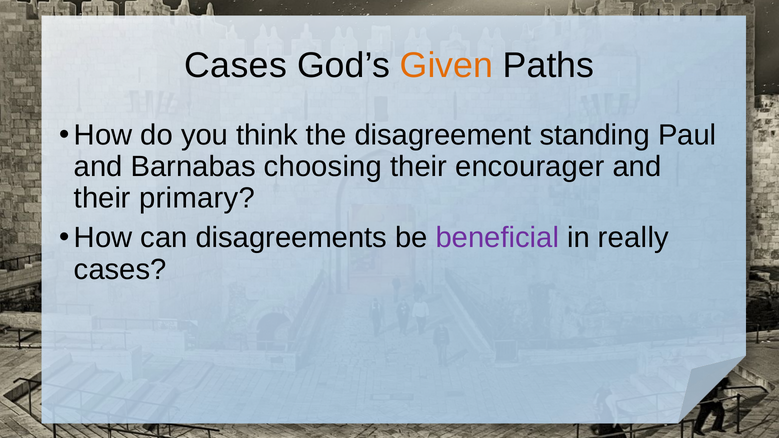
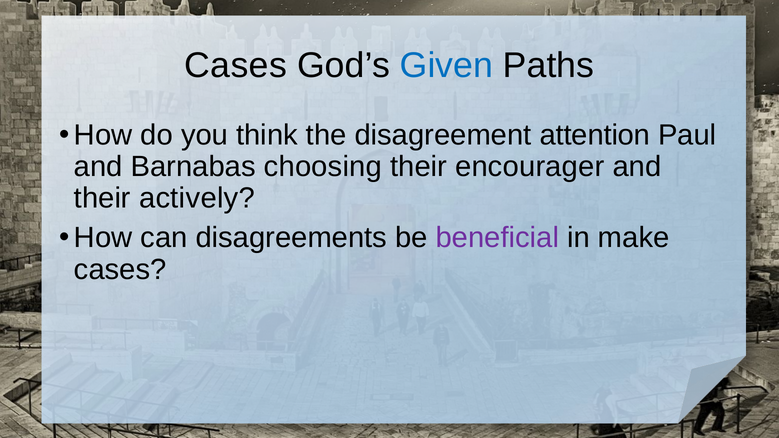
Given colour: orange -> blue
standing: standing -> attention
primary: primary -> actively
really: really -> make
